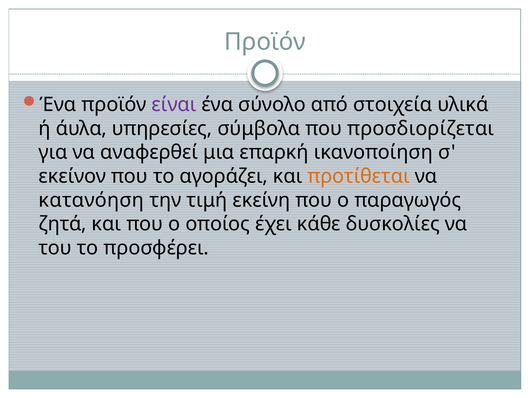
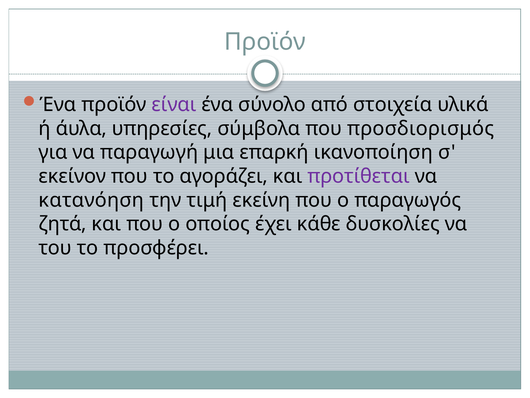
προσδιορίζεται: προσδιορίζεται -> προσδιορισμός
αναφερθεί: αναφερθεί -> παραγωγή
προτίθεται colour: orange -> purple
